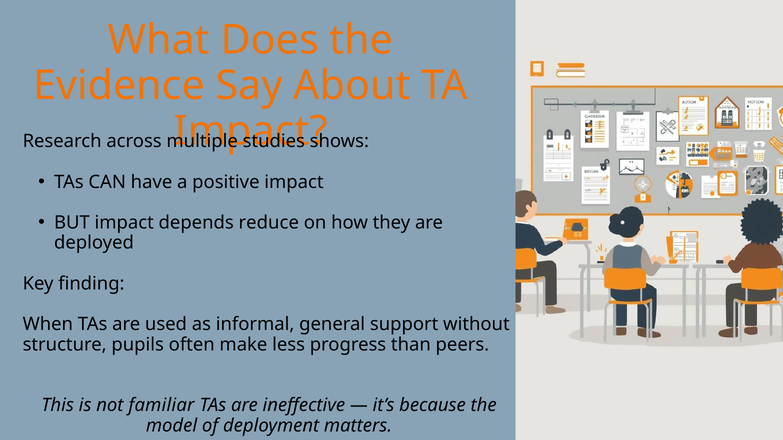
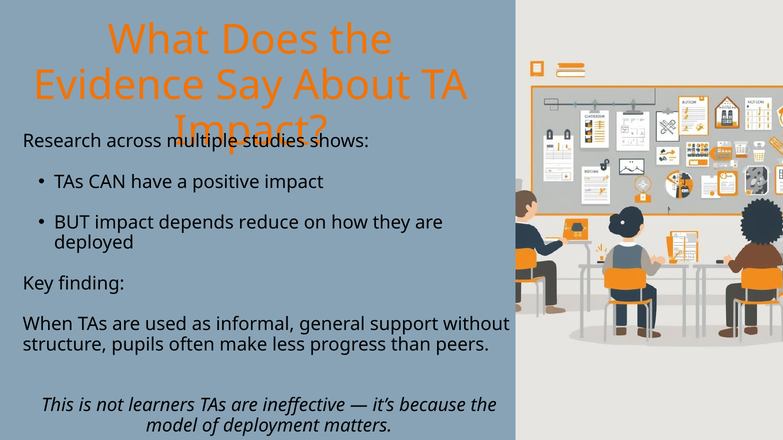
familiar: familiar -> learners
